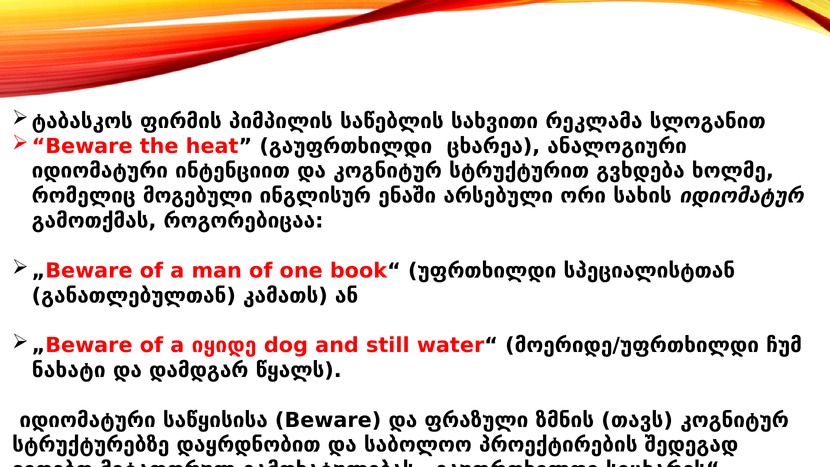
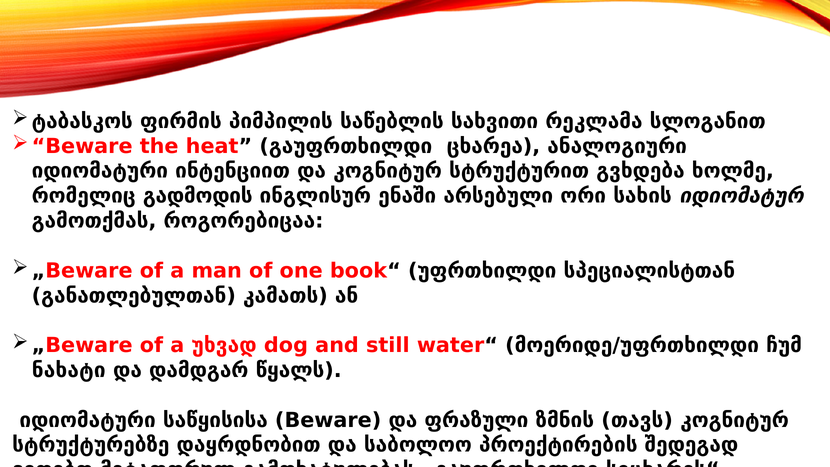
მოგებული: მოგებული -> გადმოდის
იყიდე: იყიდე -> უხვად
